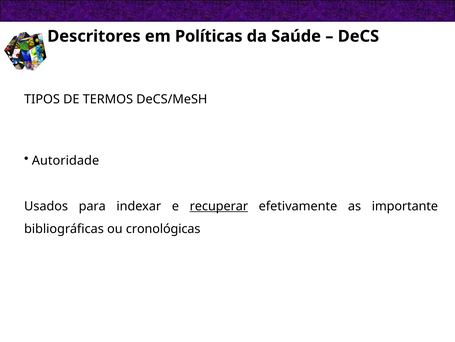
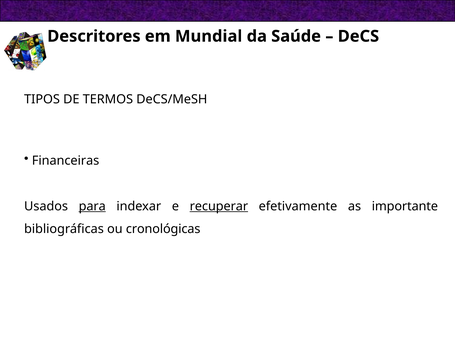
Políticas: Políticas -> Mundial
Autoridade: Autoridade -> Financeiras
para underline: none -> present
